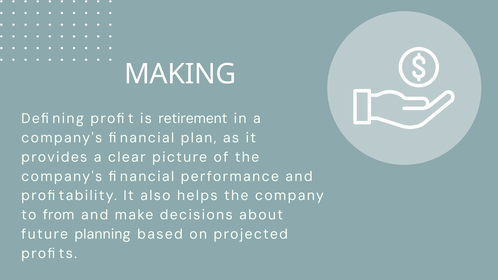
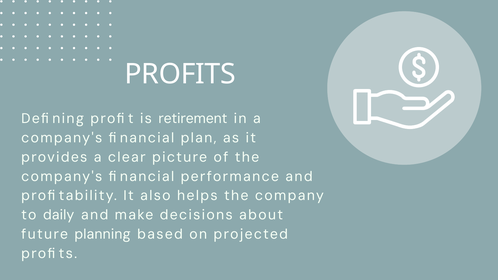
MAKING at (180, 74): MAKING -> PROFITS
from: from -> daily
